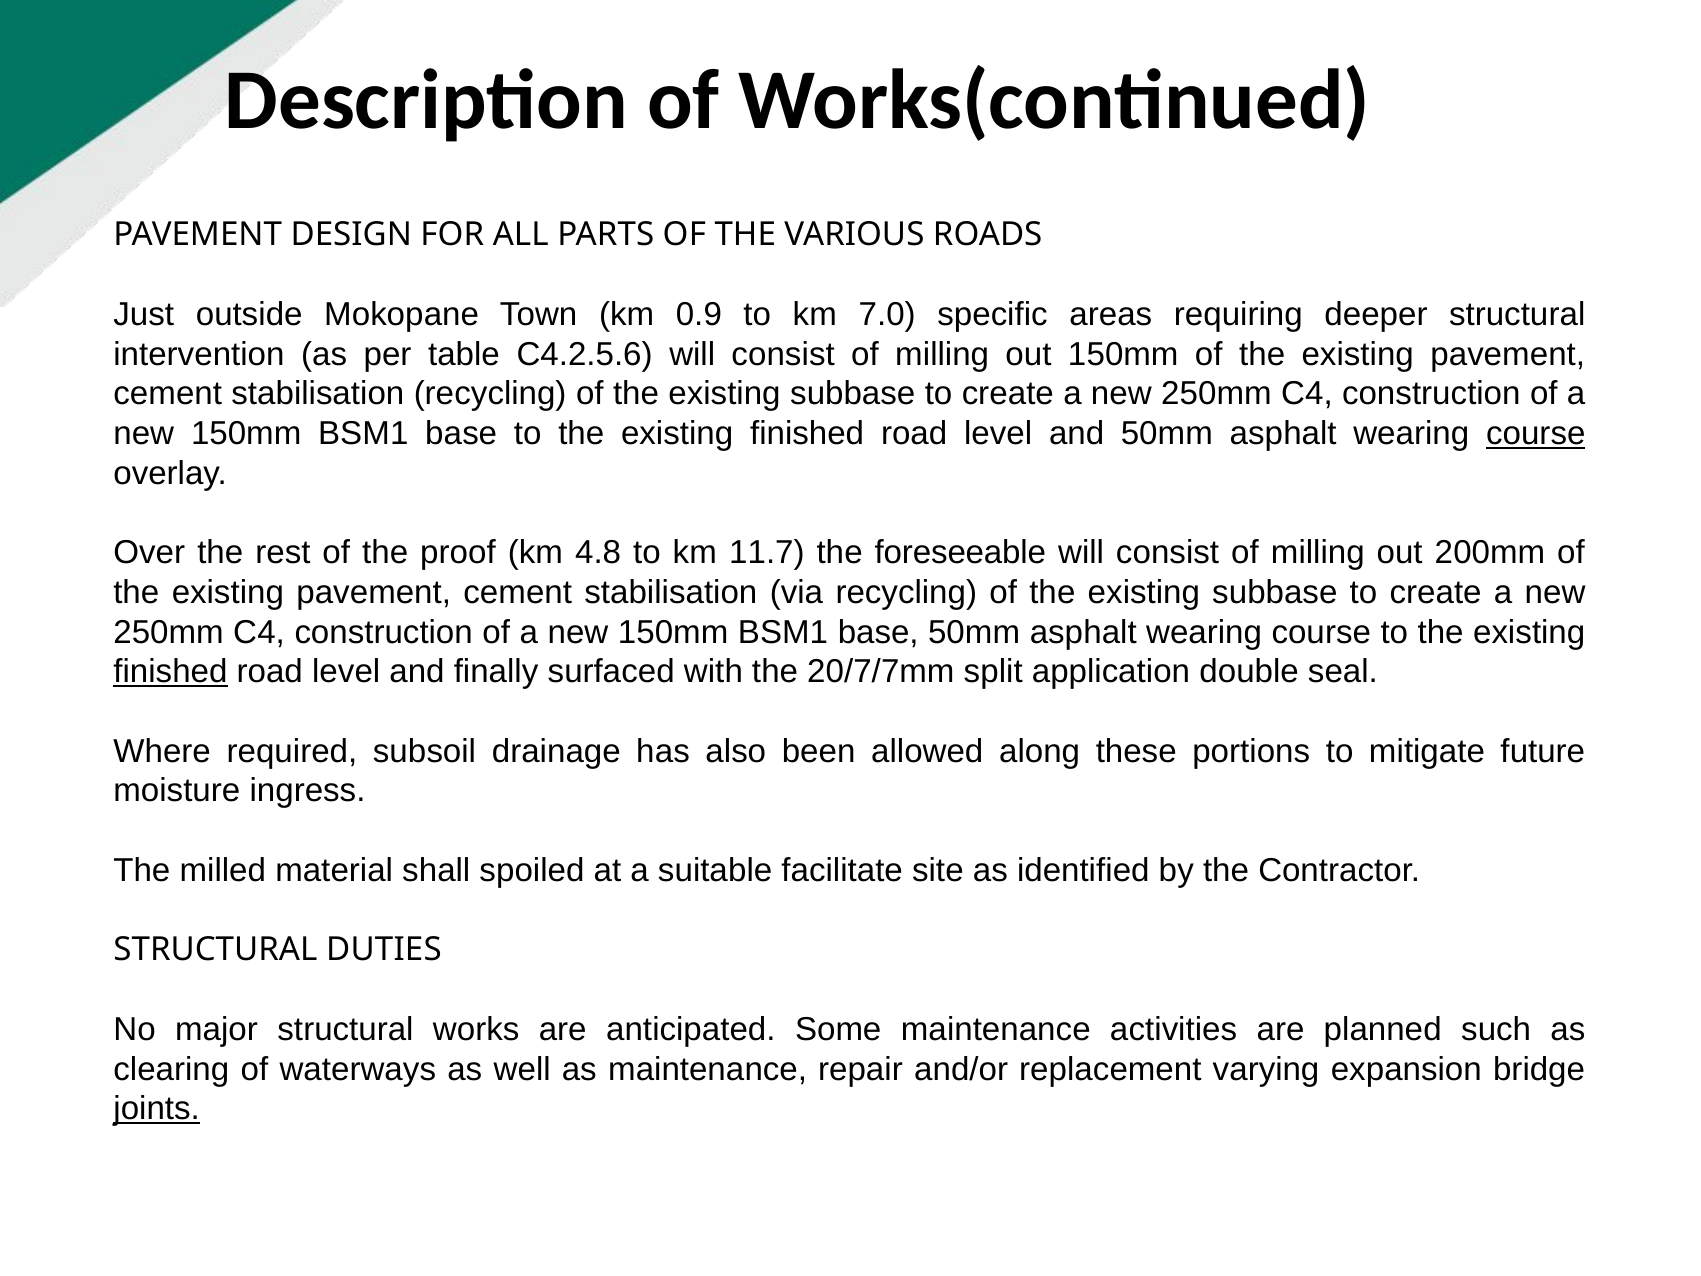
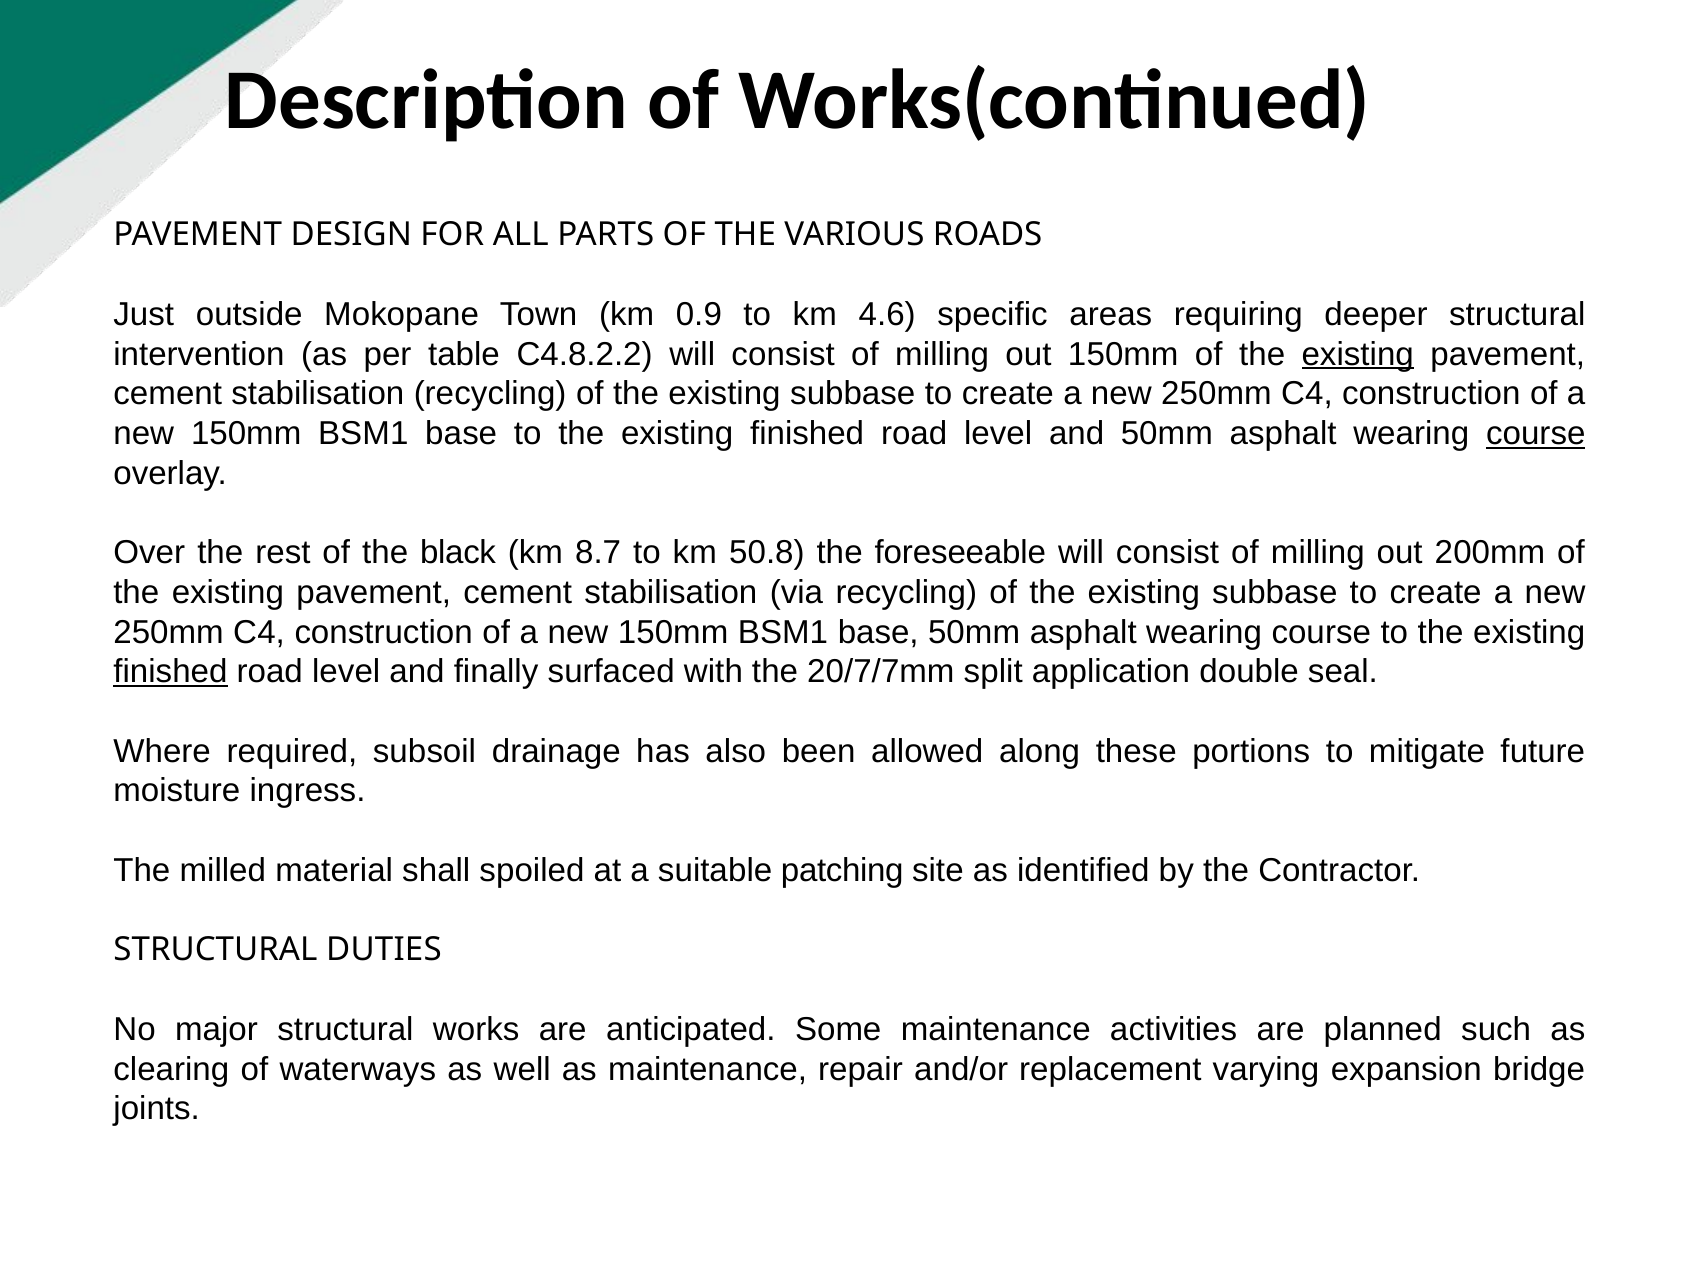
7.0: 7.0 -> 4.6
C4.2.5.6: C4.2.5.6 -> C4.8.2.2
existing at (1358, 354) underline: none -> present
proof: proof -> black
4.8: 4.8 -> 8.7
11.7: 11.7 -> 50.8
facilitate: facilitate -> patching
joints underline: present -> none
